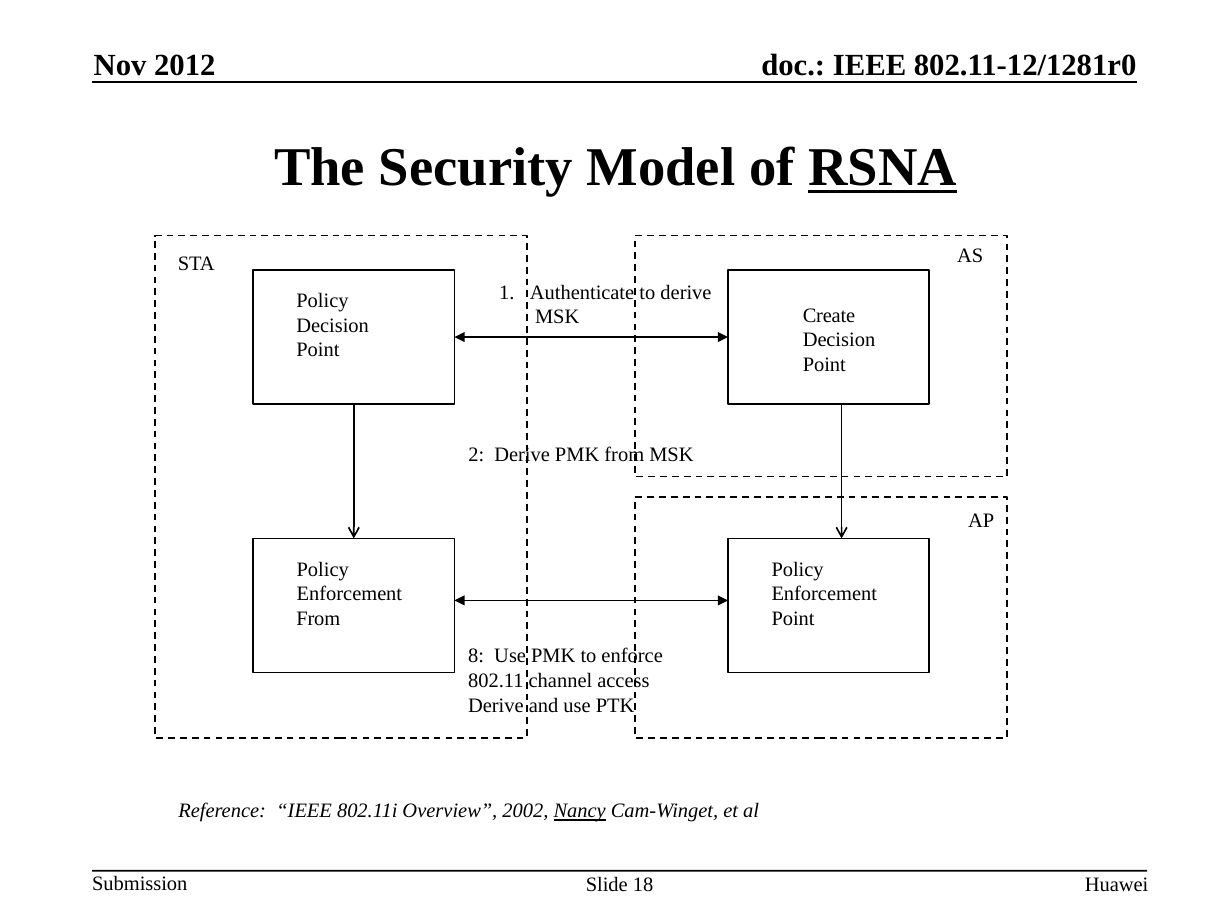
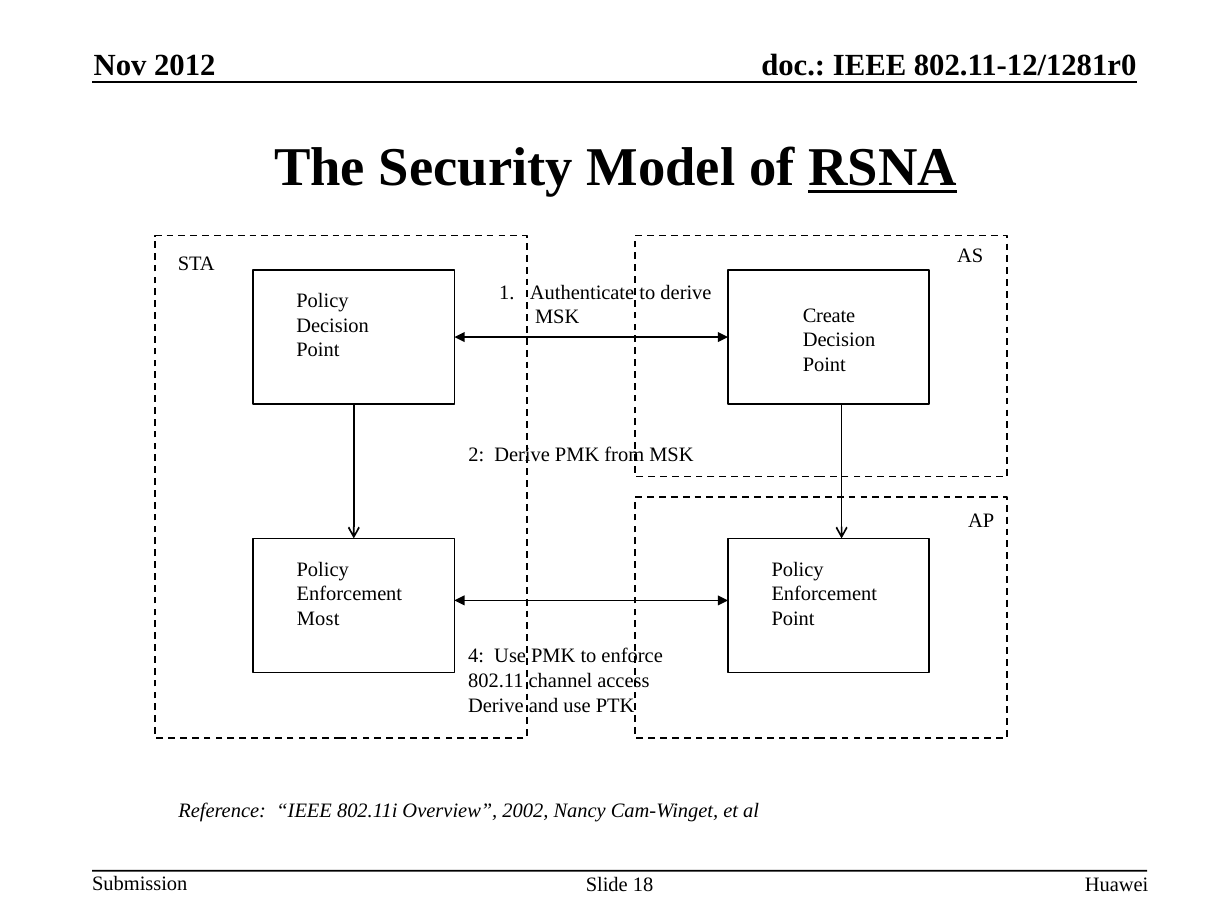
From at (318, 618): From -> Most
8: 8 -> 4
Nancy underline: present -> none
